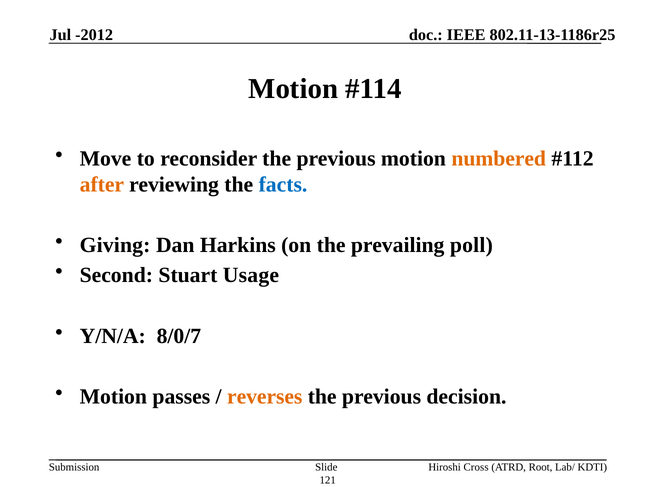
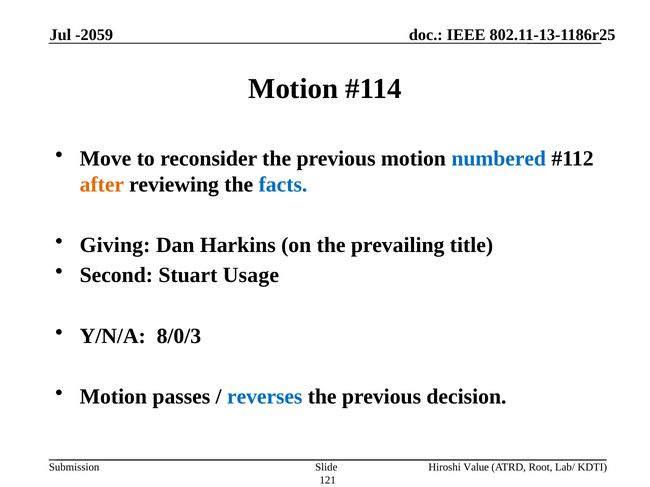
-2012: -2012 -> -2059
numbered colour: orange -> blue
poll: poll -> title
8/0/7: 8/0/7 -> 8/0/3
reverses colour: orange -> blue
Cross: Cross -> Value
